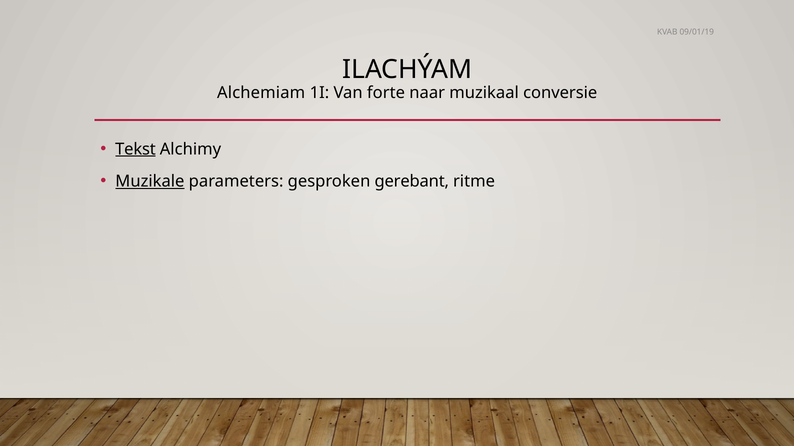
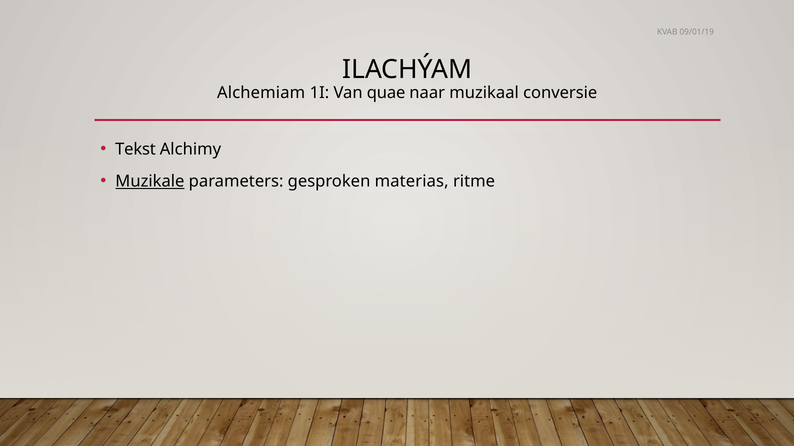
forte: forte -> quae
Tekst underline: present -> none
gerebant: gerebant -> materias
